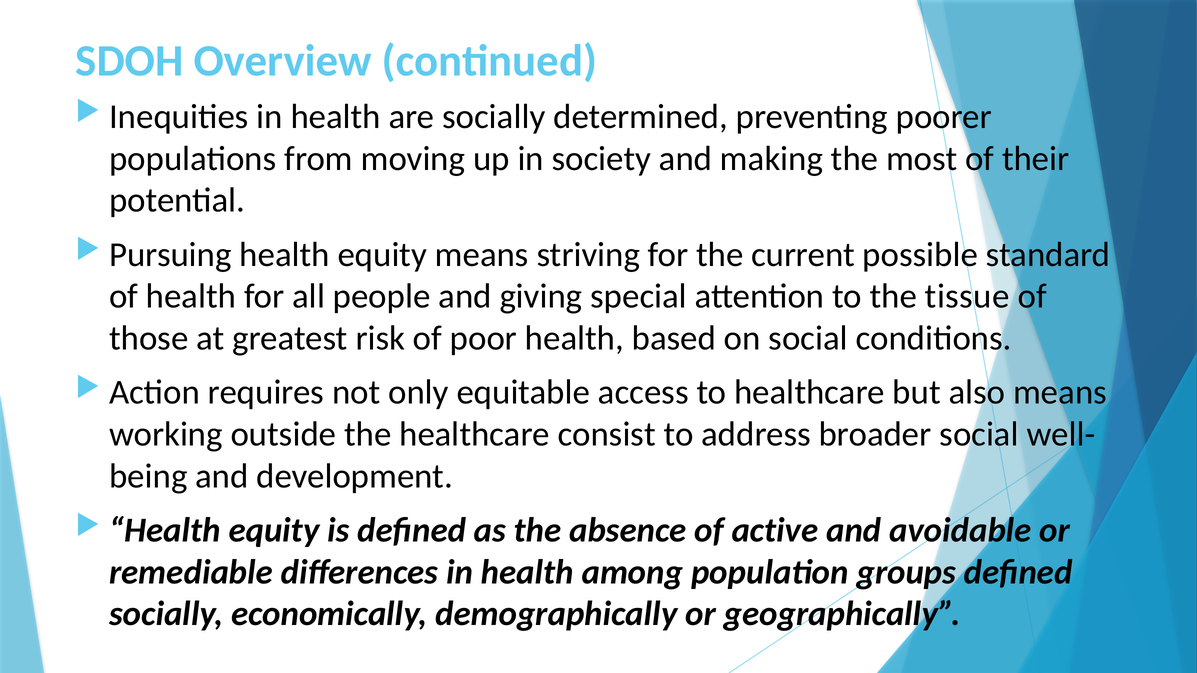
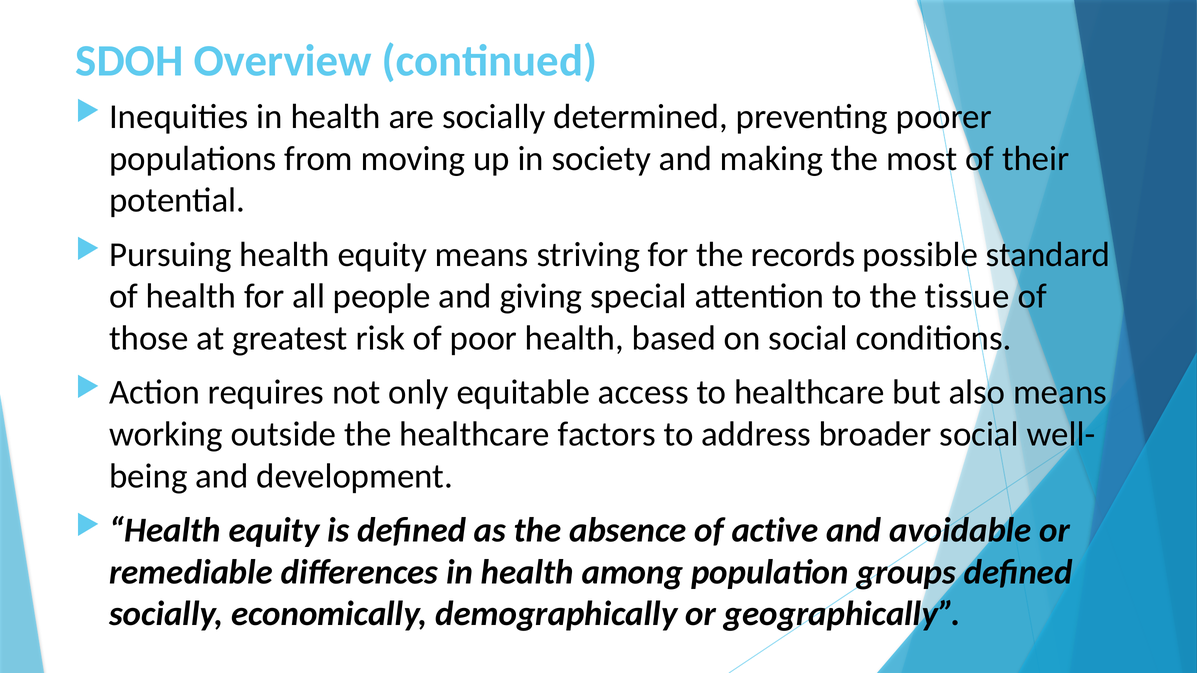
current: current -> records
consist: consist -> factors
